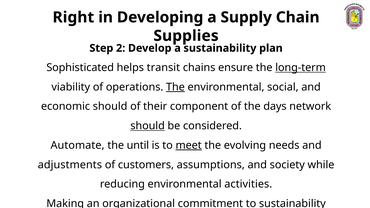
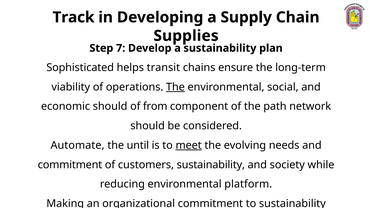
Right: Right -> Track
2: 2 -> 7
long-term underline: present -> none
their: their -> from
days: days -> path
should at (148, 126) underline: present -> none
adjustments at (70, 165): adjustments -> commitment
customers assumptions: assumptions -> sustainability
activities: activities -> platform
